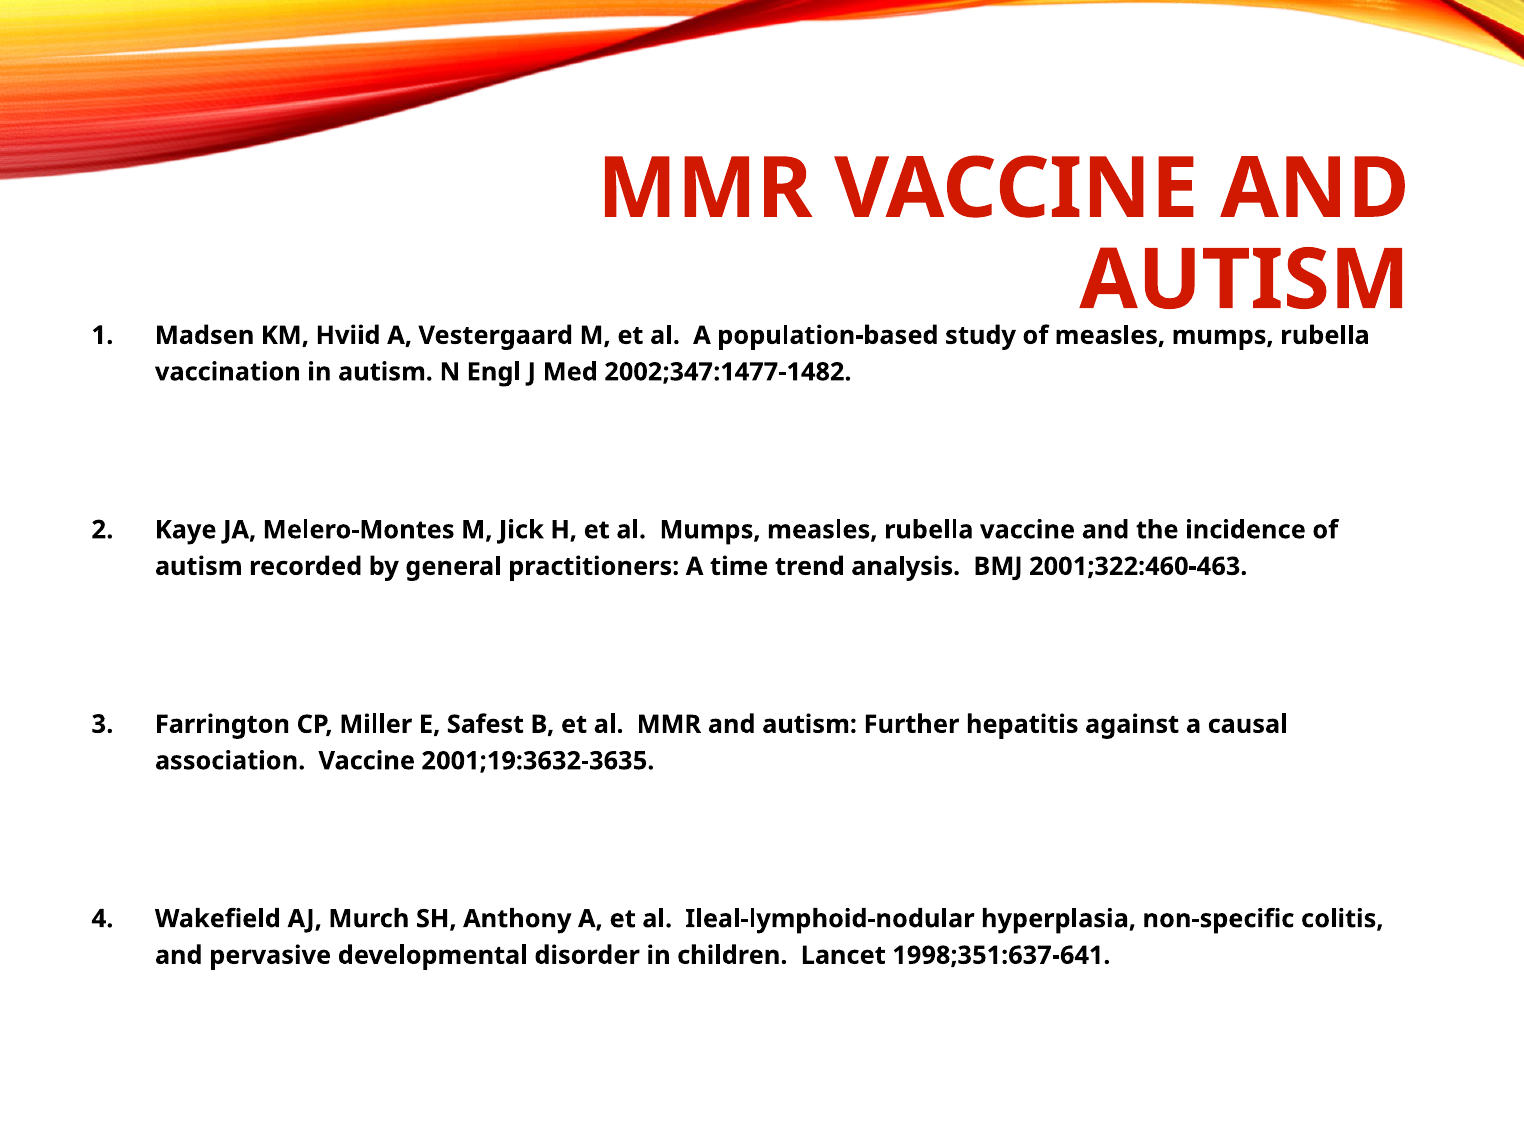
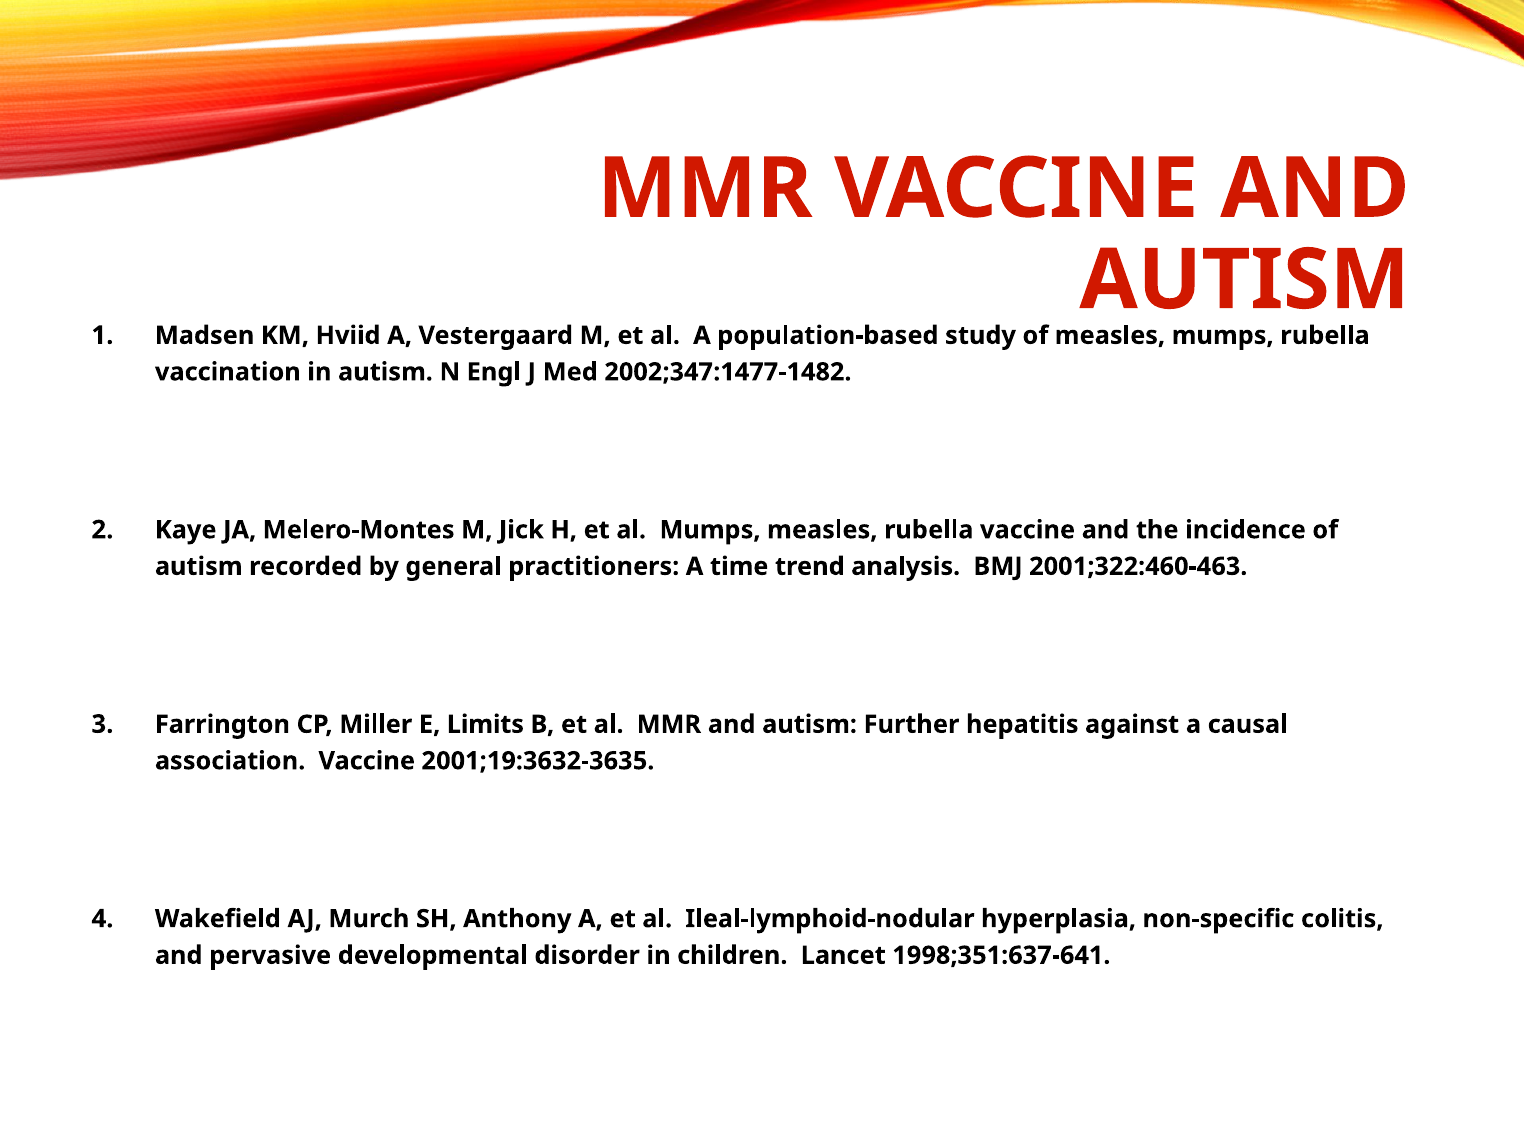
Safest: Safest -> Limits
